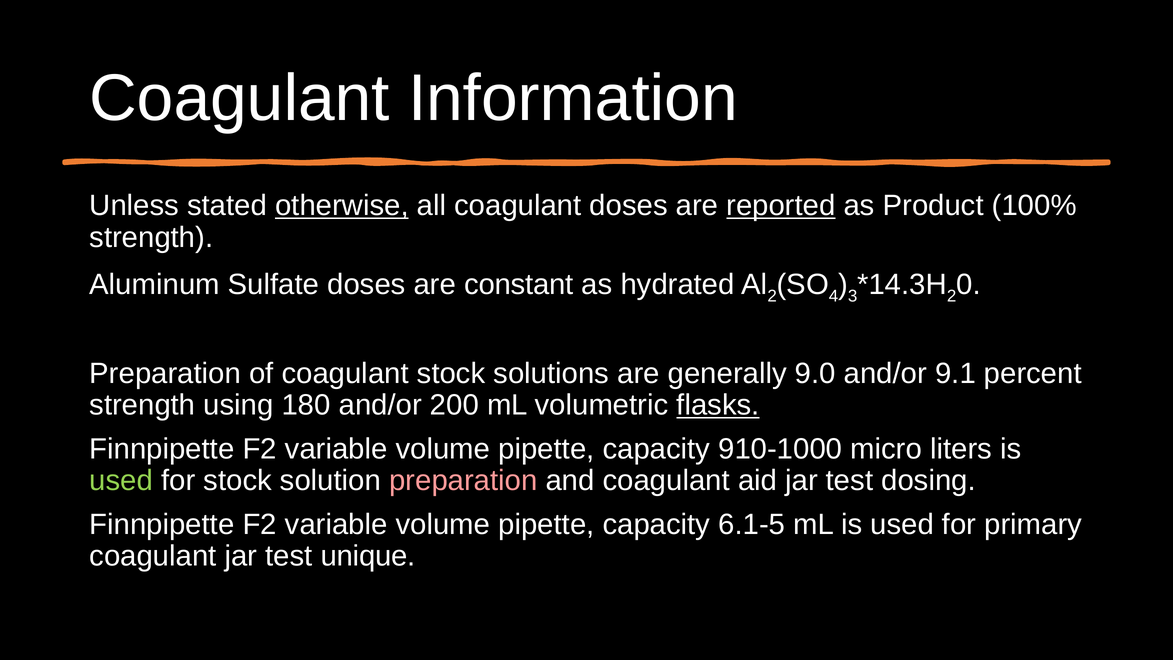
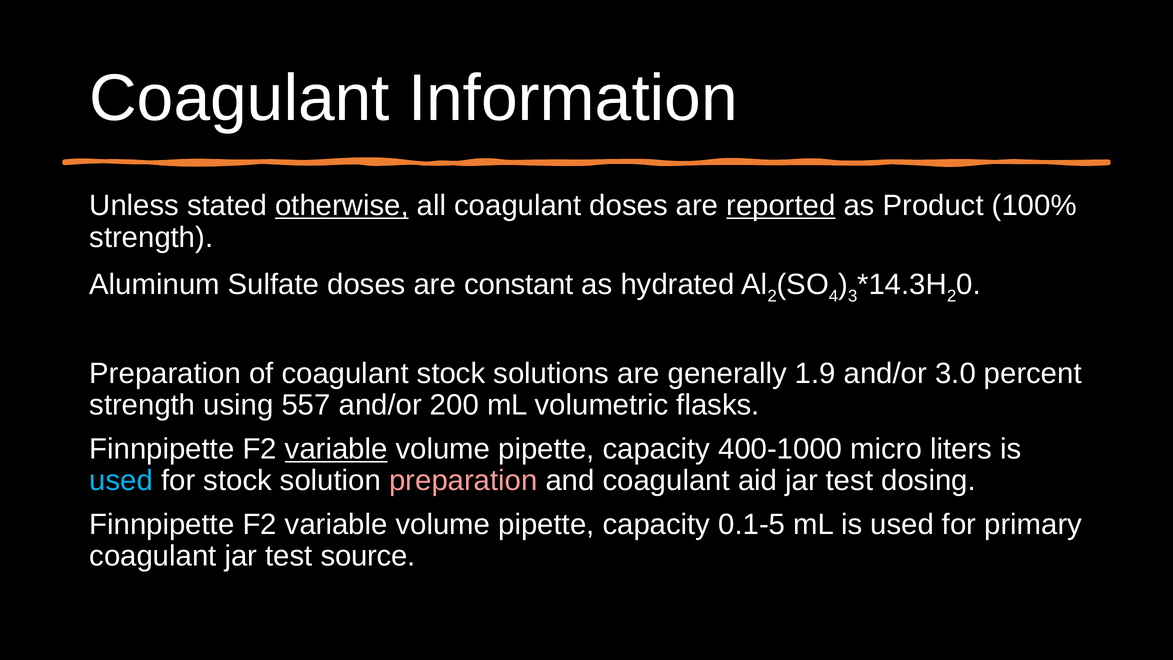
9.0: 9.0 -> 1.9
9.1: 9.1 -> 3.0
180: 180 -> 557
flasks underline: present -> none
variable at (336, 449) underline: none -> present
910-1000: 910-1000 -> 400-1000
used at (121, 481) colour: light green -> light blue
6.1-5: 6.1-5 -> 0.1-5
unique: unique -> source
